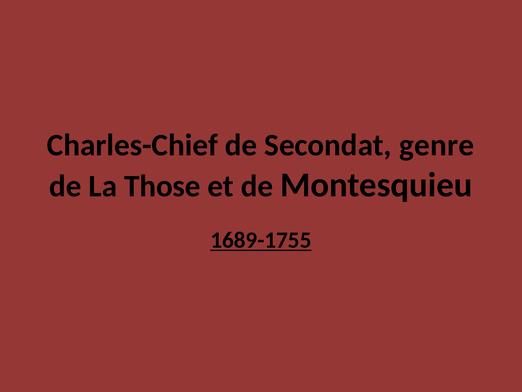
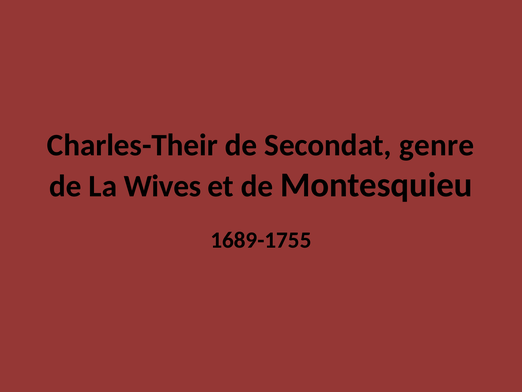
Charles-Chief: Charles-Chief -> Charles-Their
Those: Those -> Wives
1689-1755 underline: present -> none
